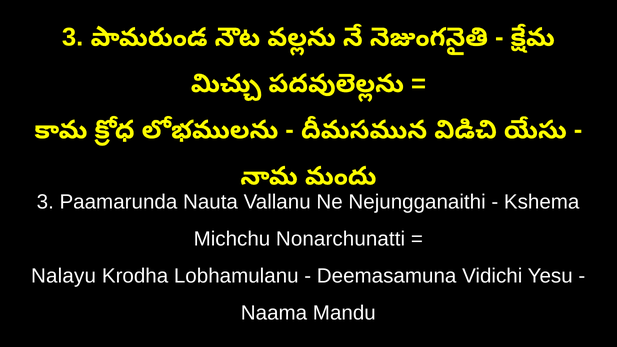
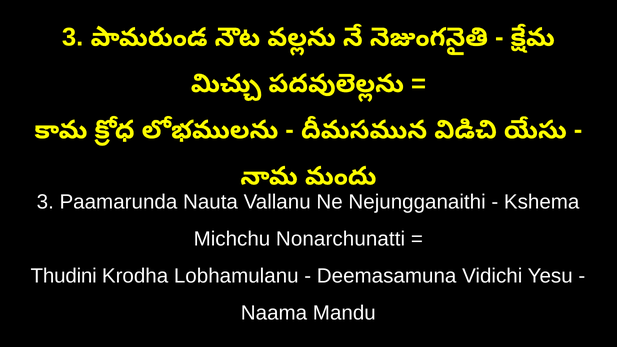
Nalayu: Nalayu -> Thudini
